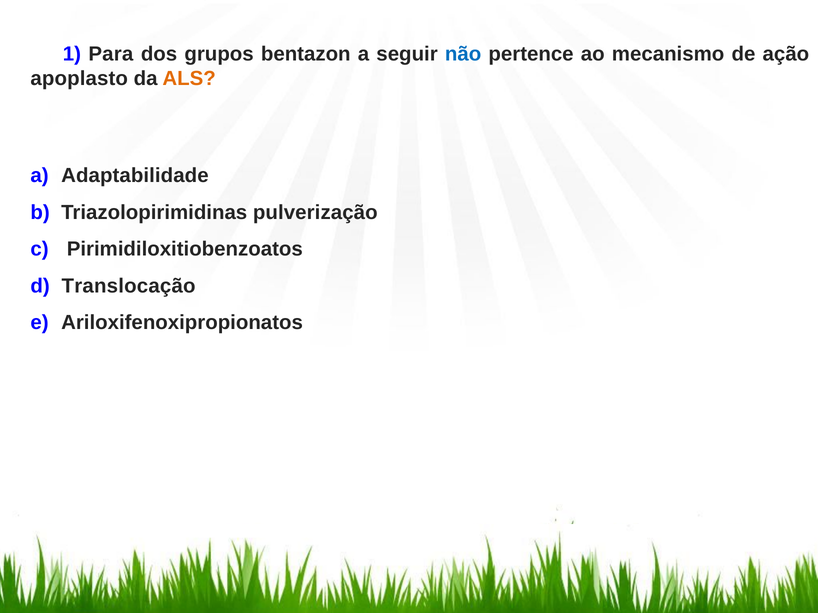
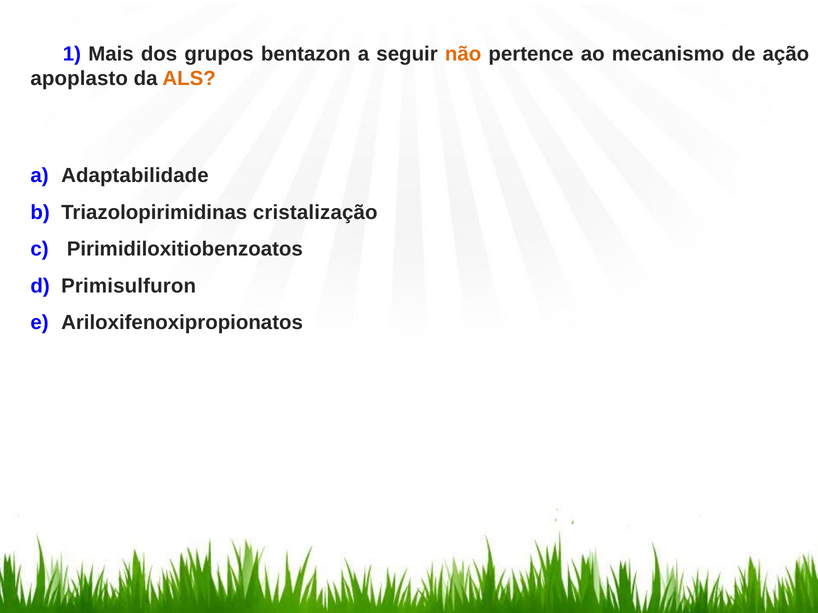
Para: Para -> Mais
não colour: blue -> orange
pulverização: pulverização -> cristalização
Translocação: Translocação -> Primisulfuron
